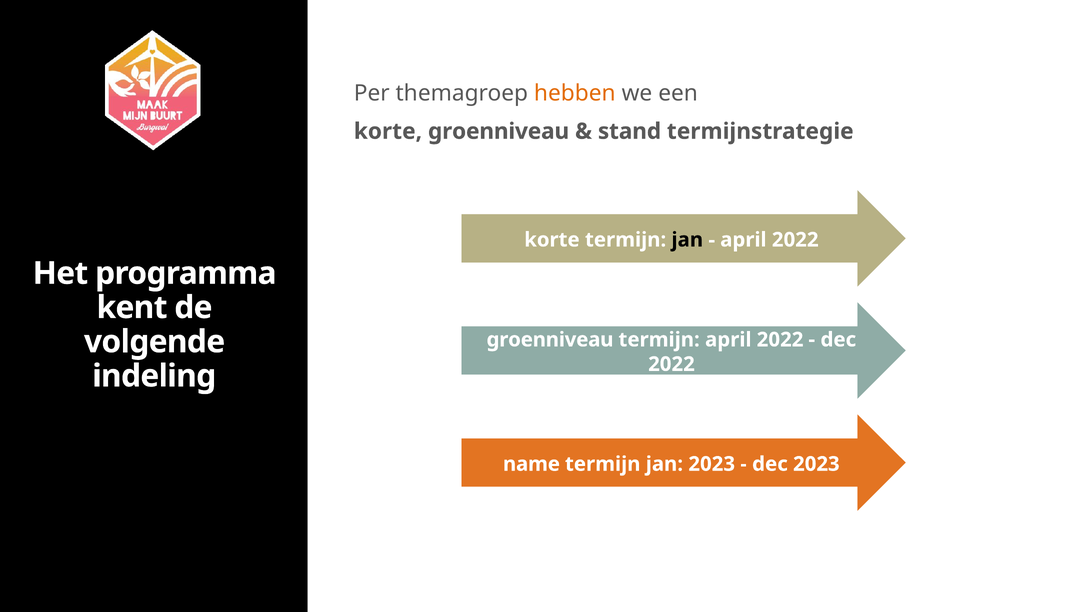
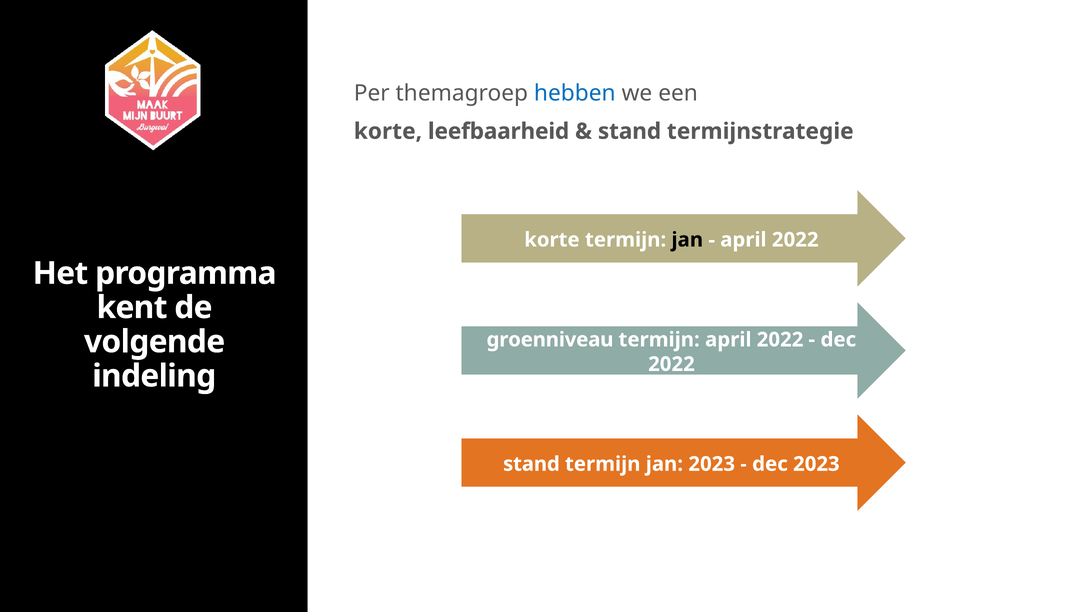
hebben colour: orange -> blue
korte groenniveau: groenniveau -> leefbaarheid
name at (531, 464): name -> stand
